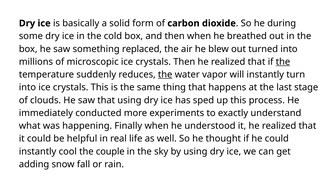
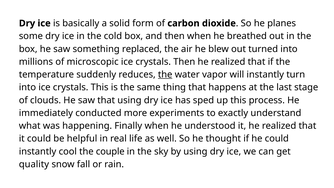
during: during -> planes
the at (283, 62) underline: present -> none
adding: adding -> quality
